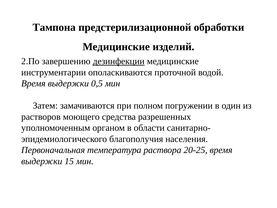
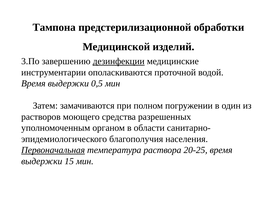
Медицинские at (116, 47): Медицинские -> Медицинской
2.По: 2.По -> 3.По
Первоначальная underline: none -> present
